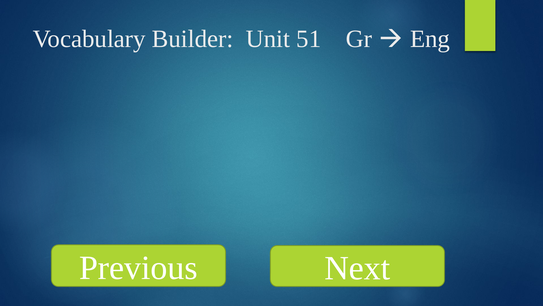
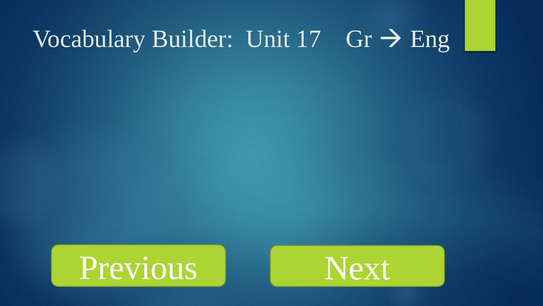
51: 51 -> 17
